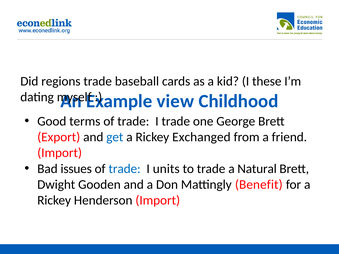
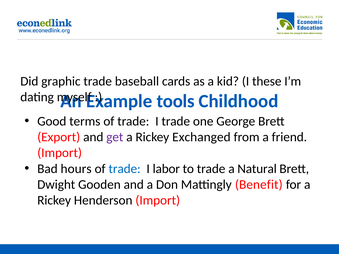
regions: regions -> graphic
view: view -> tools
get colour: blue -> purple
issues: issues -> hours
units: units -> labor
